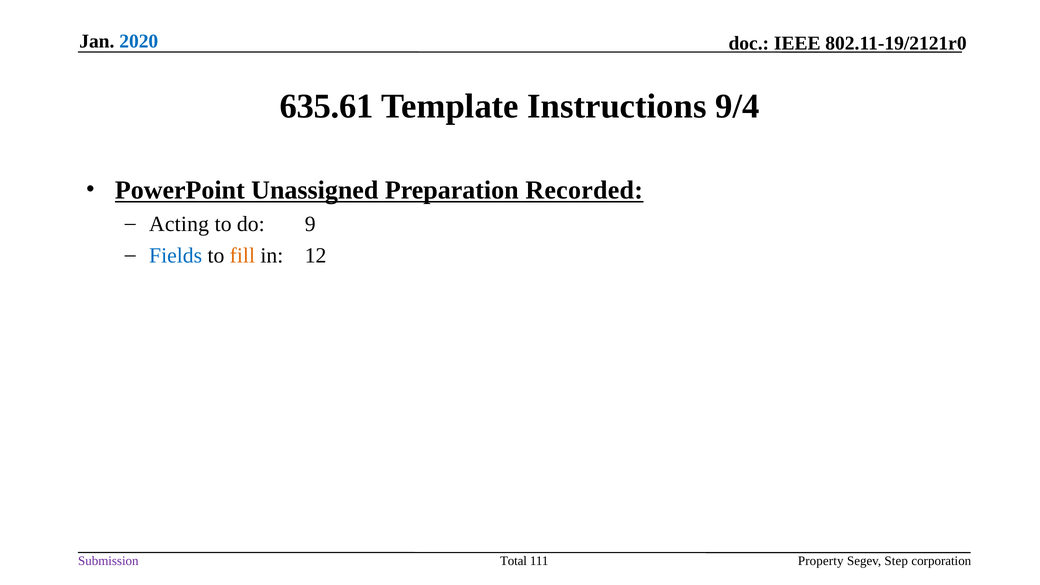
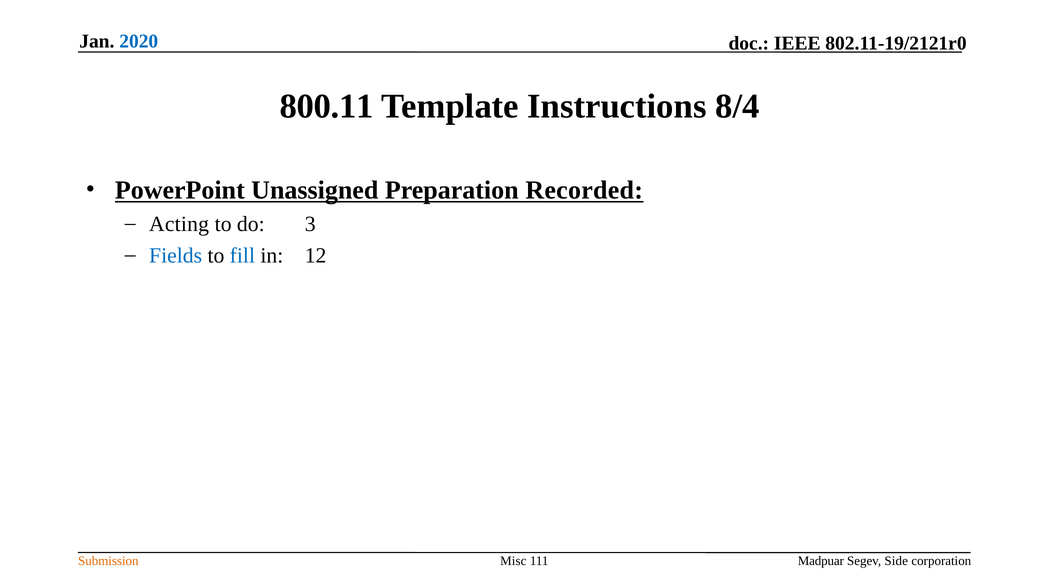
635.61: 635.61 -> 800.11
9/4: 9/4 -> 8/4
9: 9 -> 3
fill colour: orange -> blue
Submission colour: purple -> orange
Total: Total -> Misc
Property: Property -> Madpuar
Step: Step -> Side
